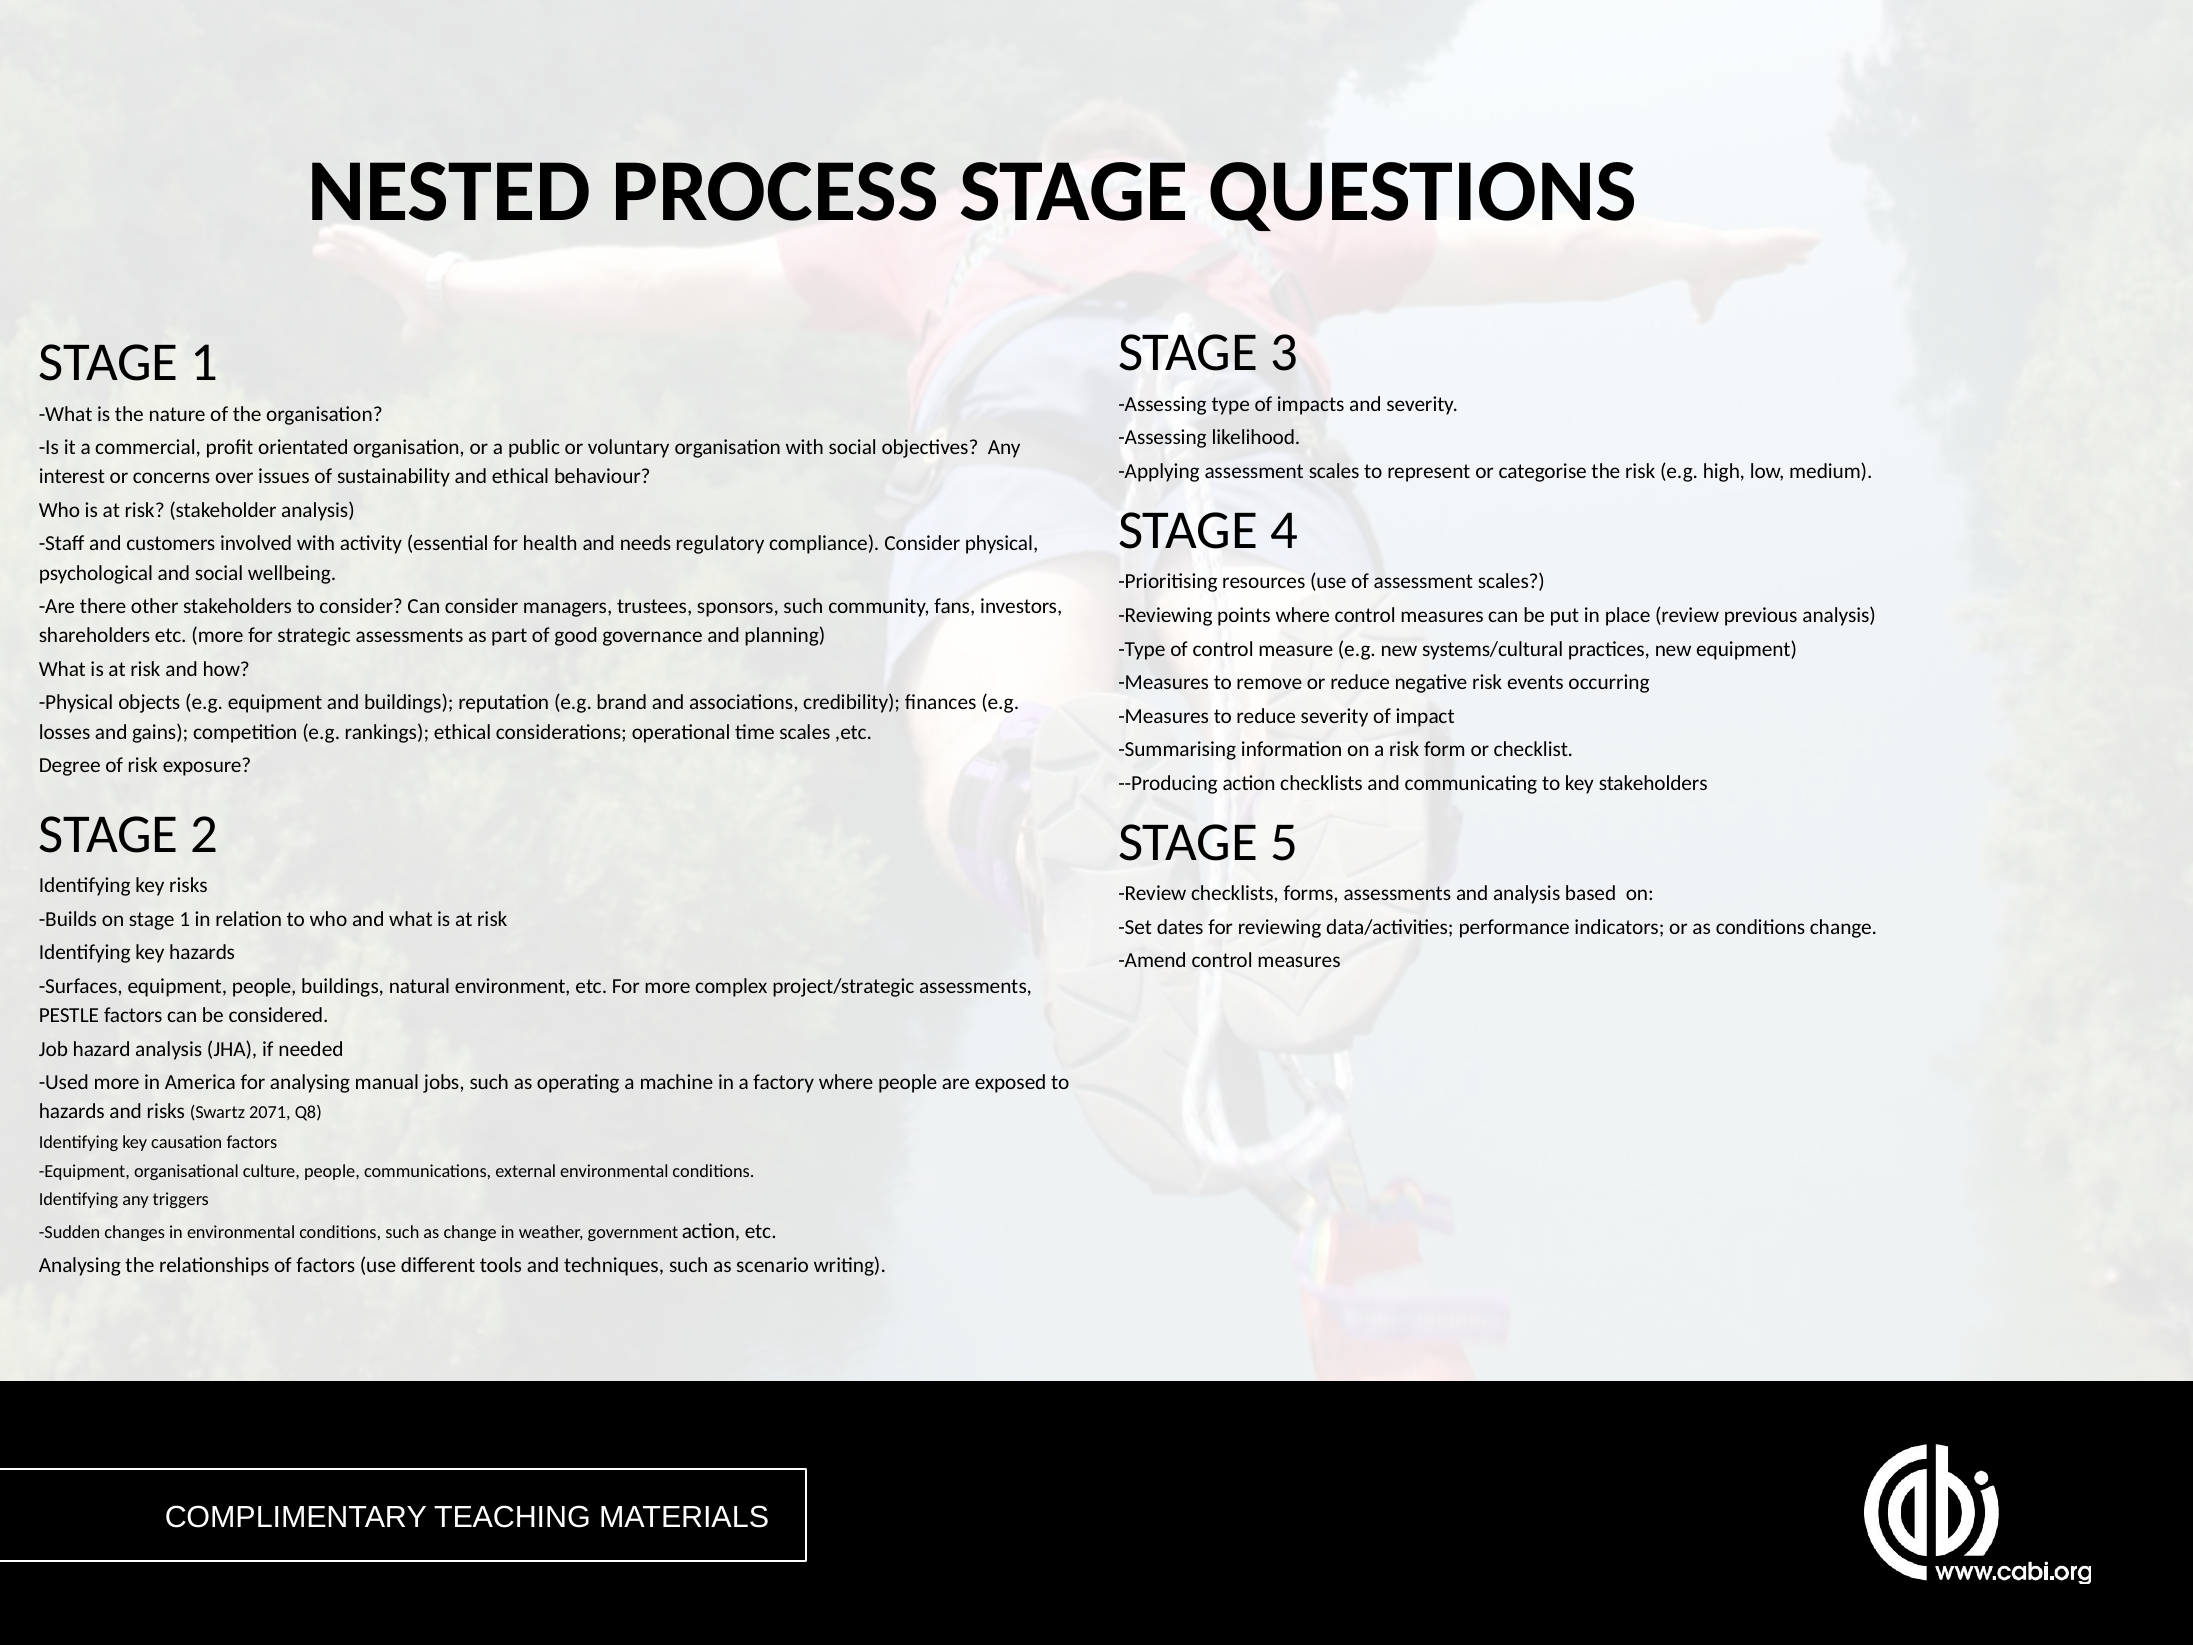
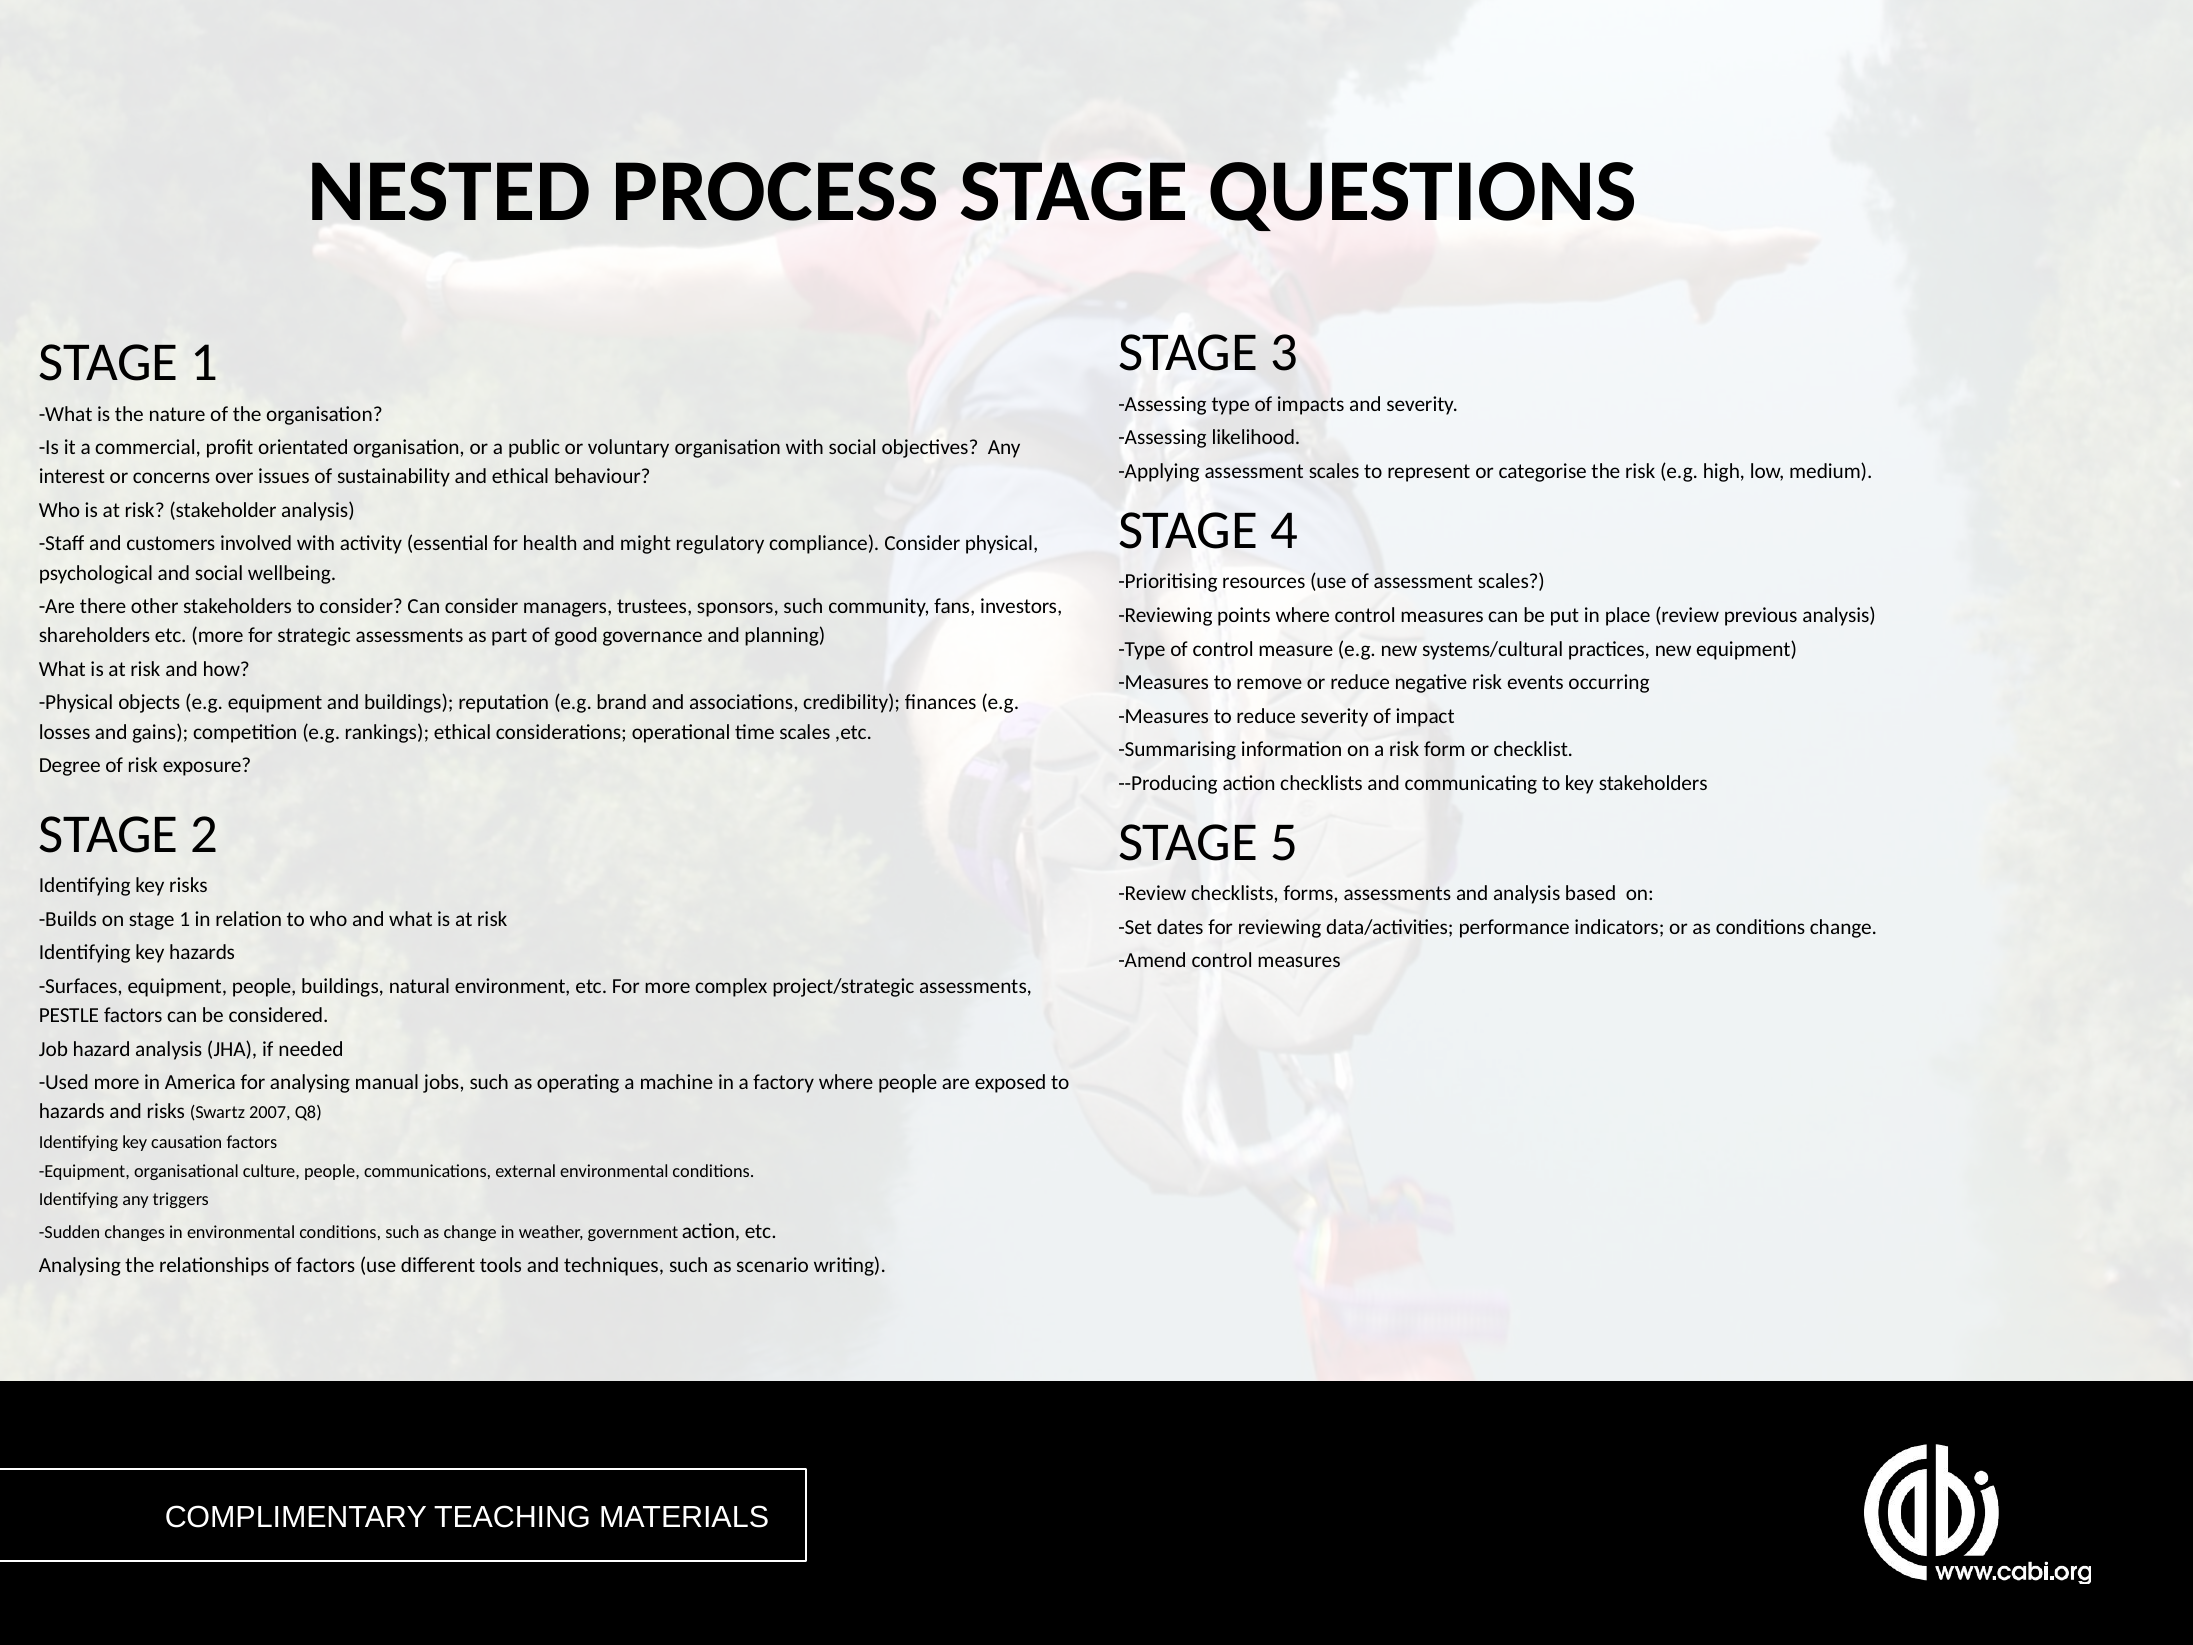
needs: needs -> might
2071: 2071 -> 2007
